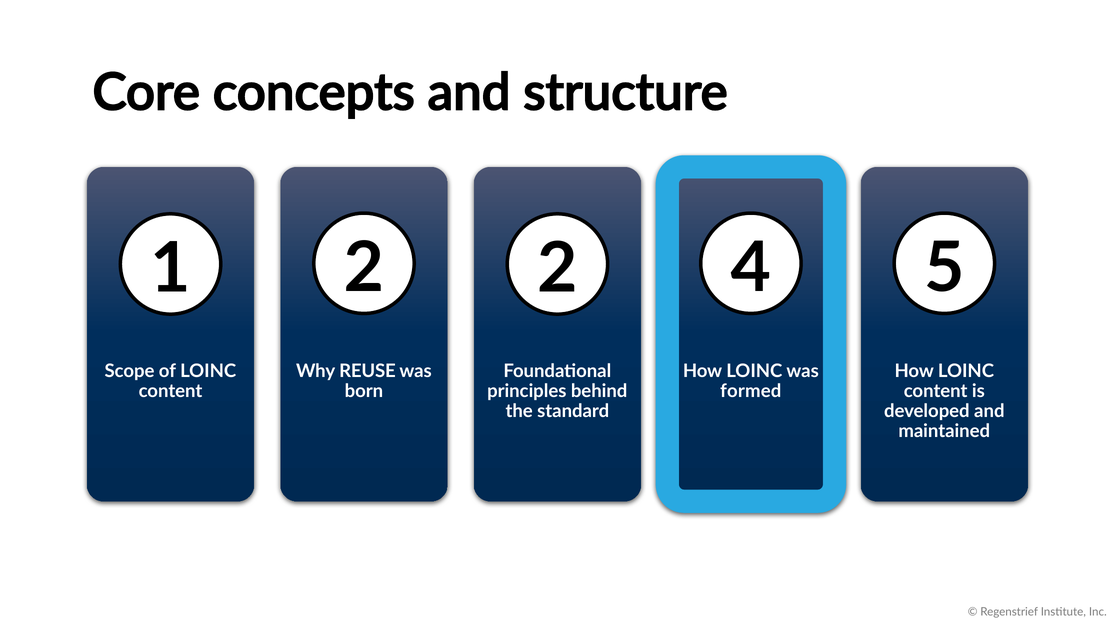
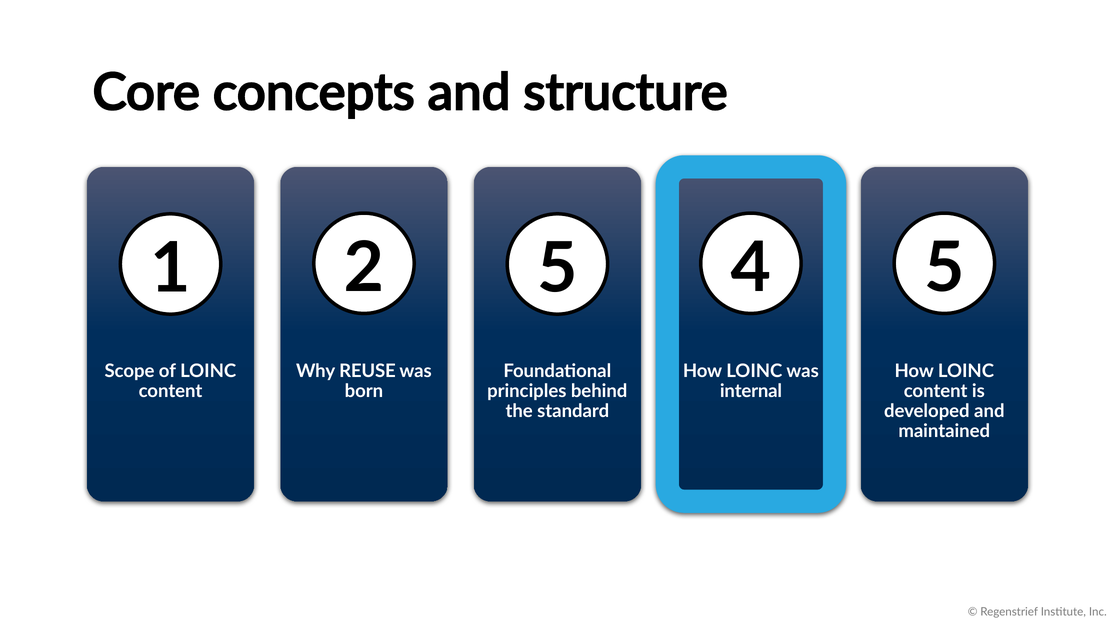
2 2: 2 -> 5
formed: formed -> internal
